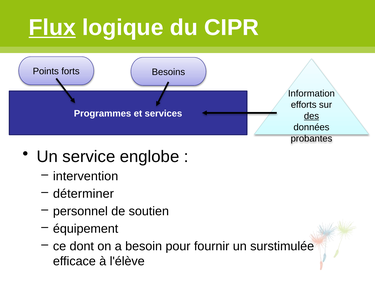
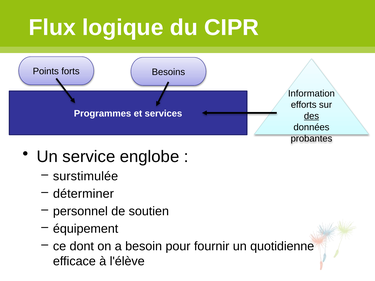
Flux underline: present -> none
intervention: intervention -> surstimulée
surstimulée: surstimulée -> quotidienne
